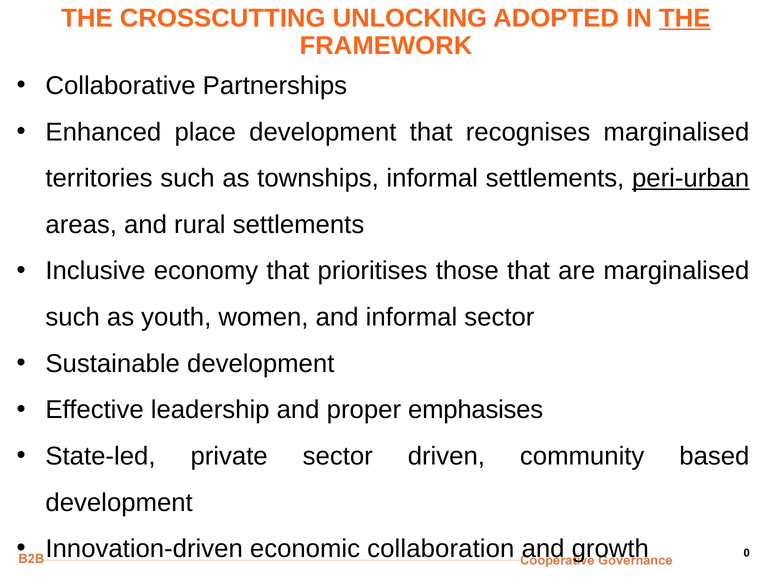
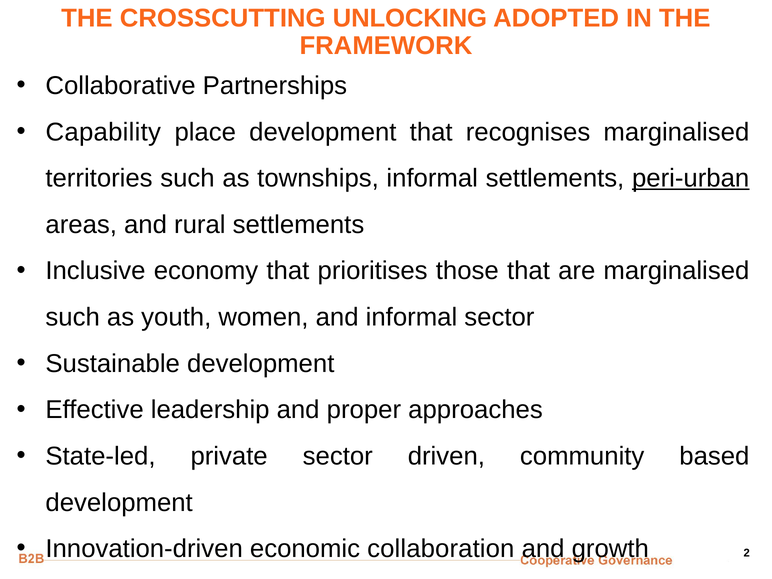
THE at (685, 18) underline: present -> none
Enhanced: Enhanced -> Capability
emphasises: emphasises -> approaches
0: 0 -> 2
